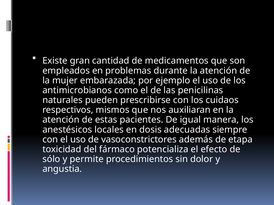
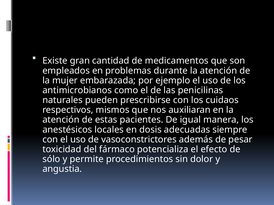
etapa: etapa -> pesar
